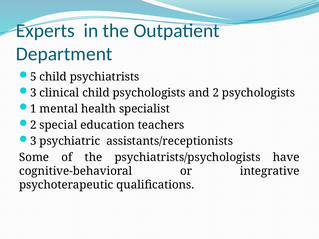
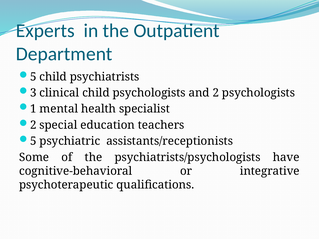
3 at (33, 141): 3 -> 5
